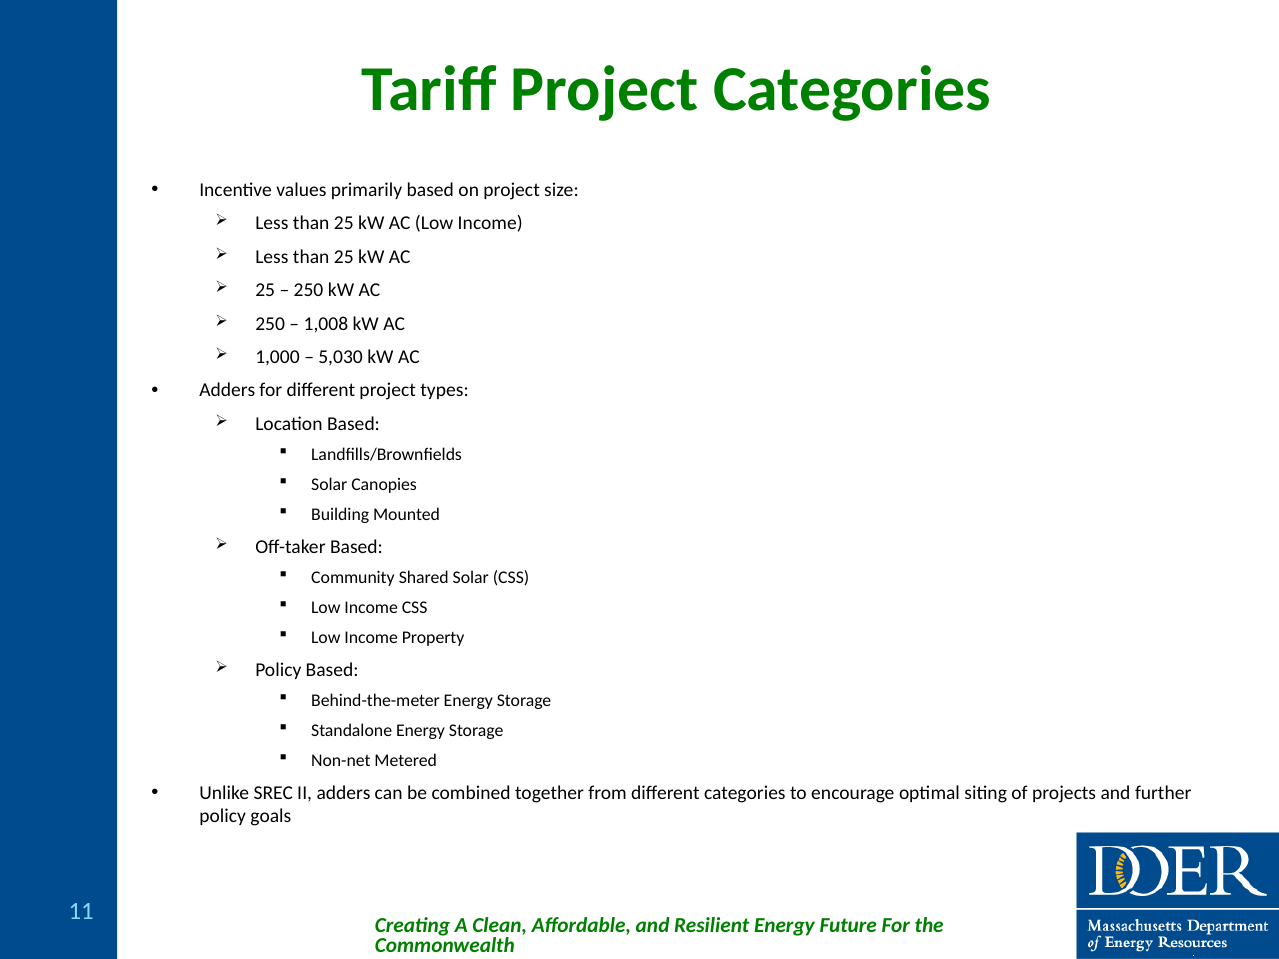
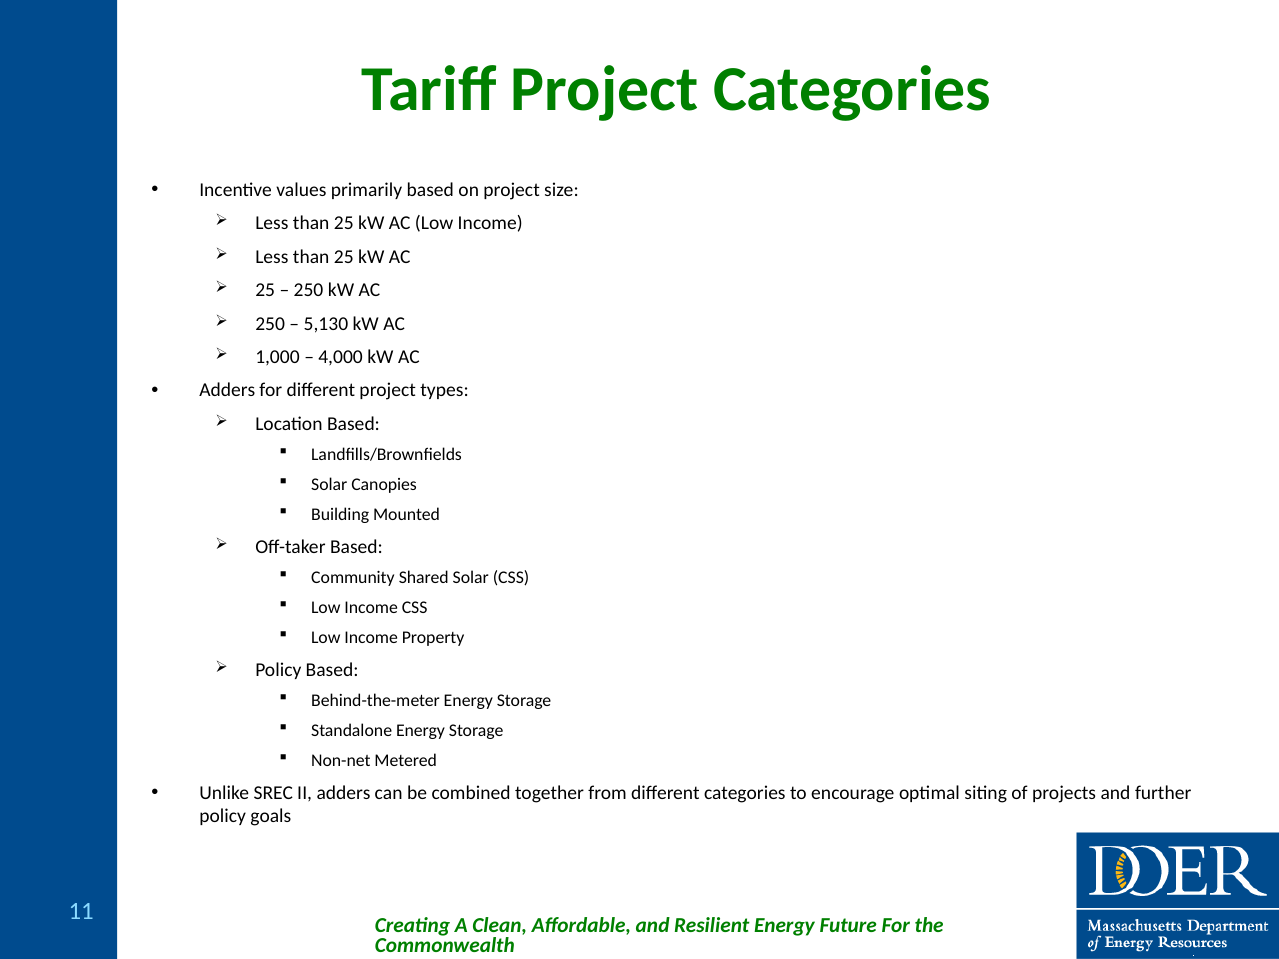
1,008: 1,008 -> 5,130
5,030: 5,030 -> 4,000
